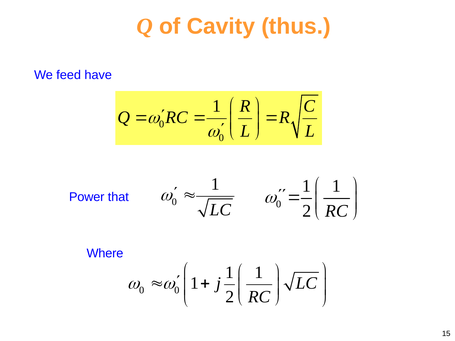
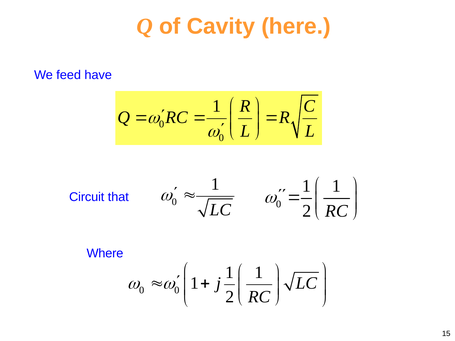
thus: thus -> here
Power: Power -> Circuit
